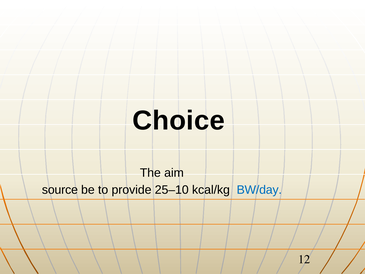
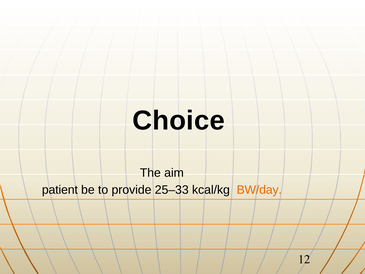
source: source -> patient
25–10: 25–10 -> 25–33
BW/day colour: blue -> orange
